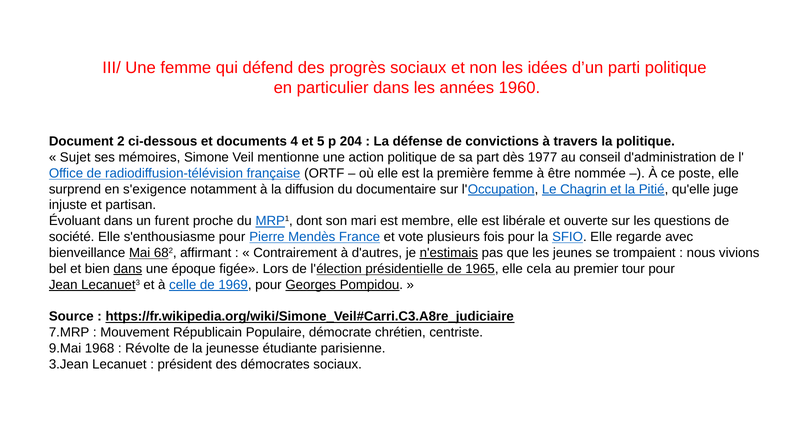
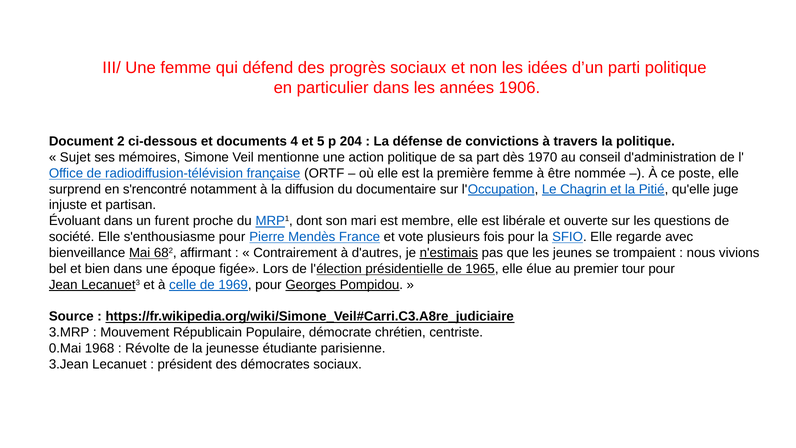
1960: 1960 -> 1906
1977: 1977 -> 1970
s'exigence: s'exigence -> s'rencontré
dans at (128, 269) underline: present -> none
cela: cela -> élue
7.MRP: 7.MRP -> 3.MRP
9.Mai: 9.Mai -> 0.Mai
